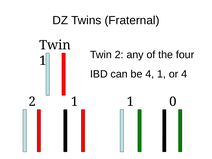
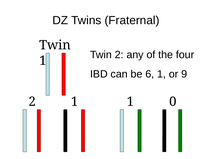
be 4: 4 -> 6
or 4: 4 -> 9
